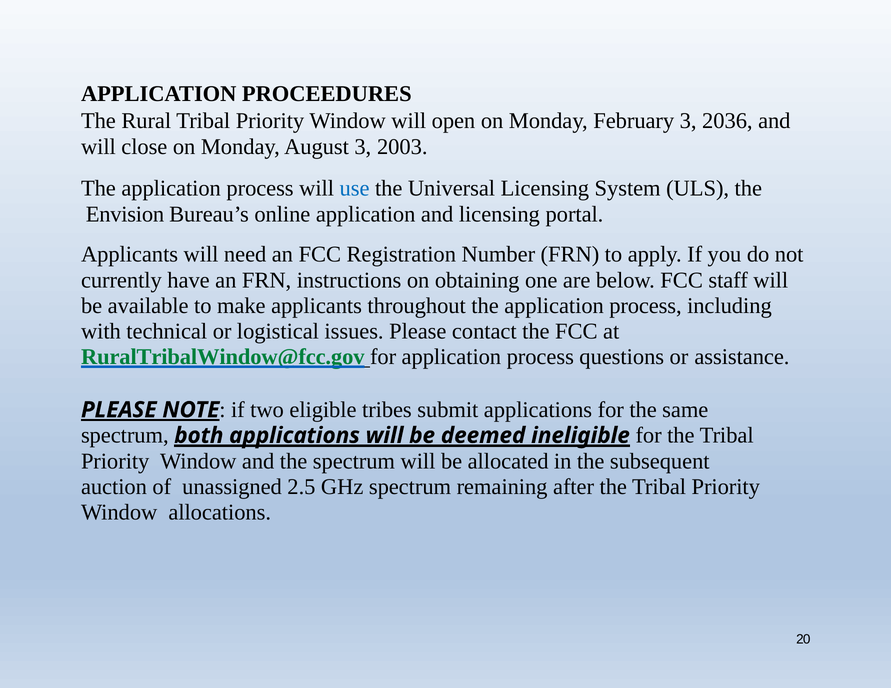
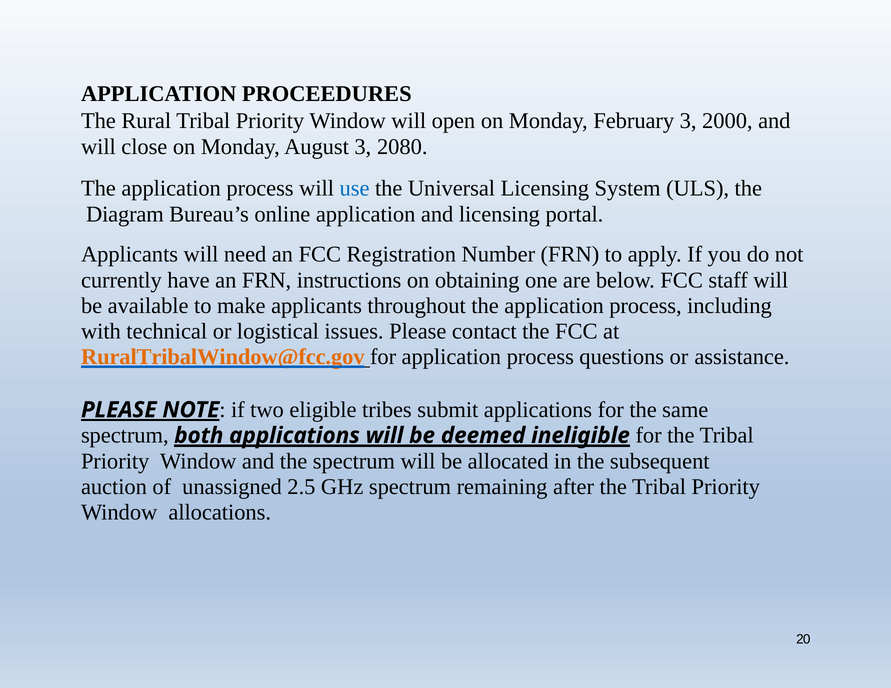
2036: 2036 -> 2000
2003: 2003 -> 2080
Envision: Envision -> Diagram
RuralTribalWindow@fcc.gov colour: green -> orange
